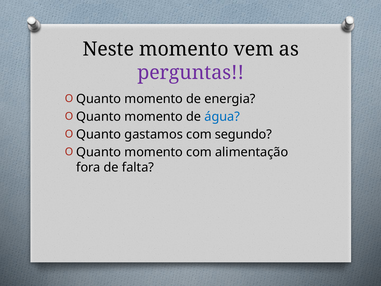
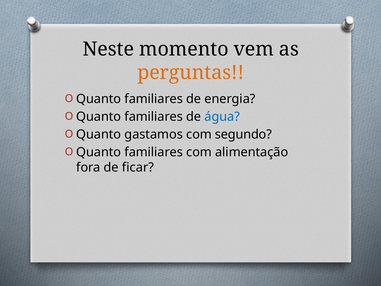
perguntas colour: purple -> orange
momento at (154, 99): momento -> familiares
momento at (154, 116): momento -> familiares
momento at (154, 152): momento -> familiares
falta: falta -> ficar
